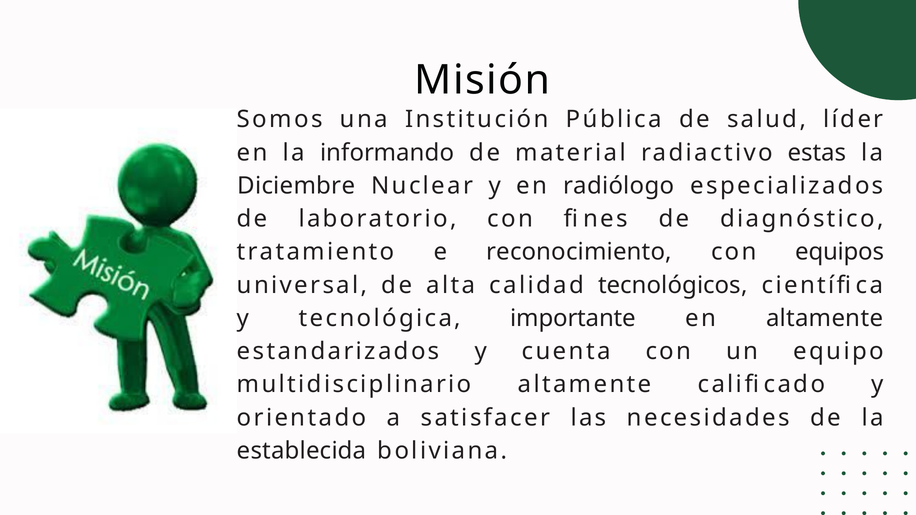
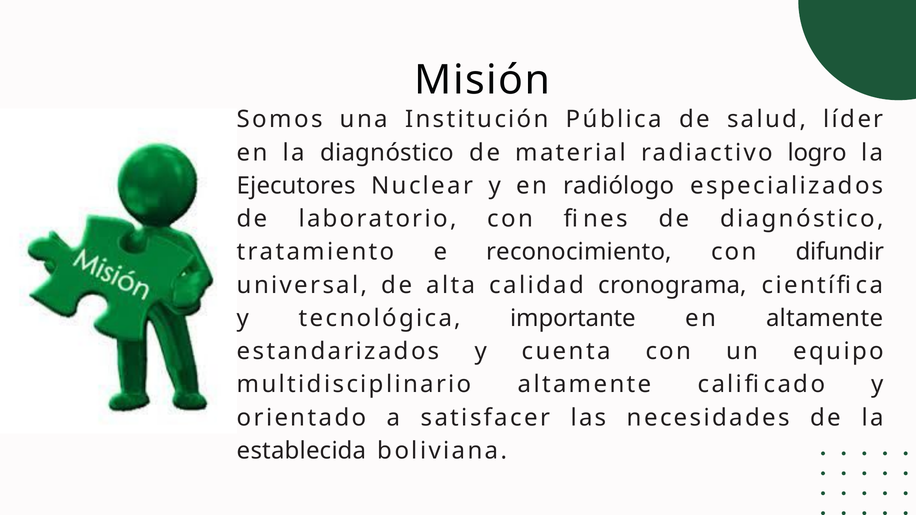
la informando: informando -> diagnóstico
estas: estas -> logro
Diciembre: Diciembre -> Ejecutores
equipos: equipos -> difundir
tecnológicos: tecnológicos -> cronograma
